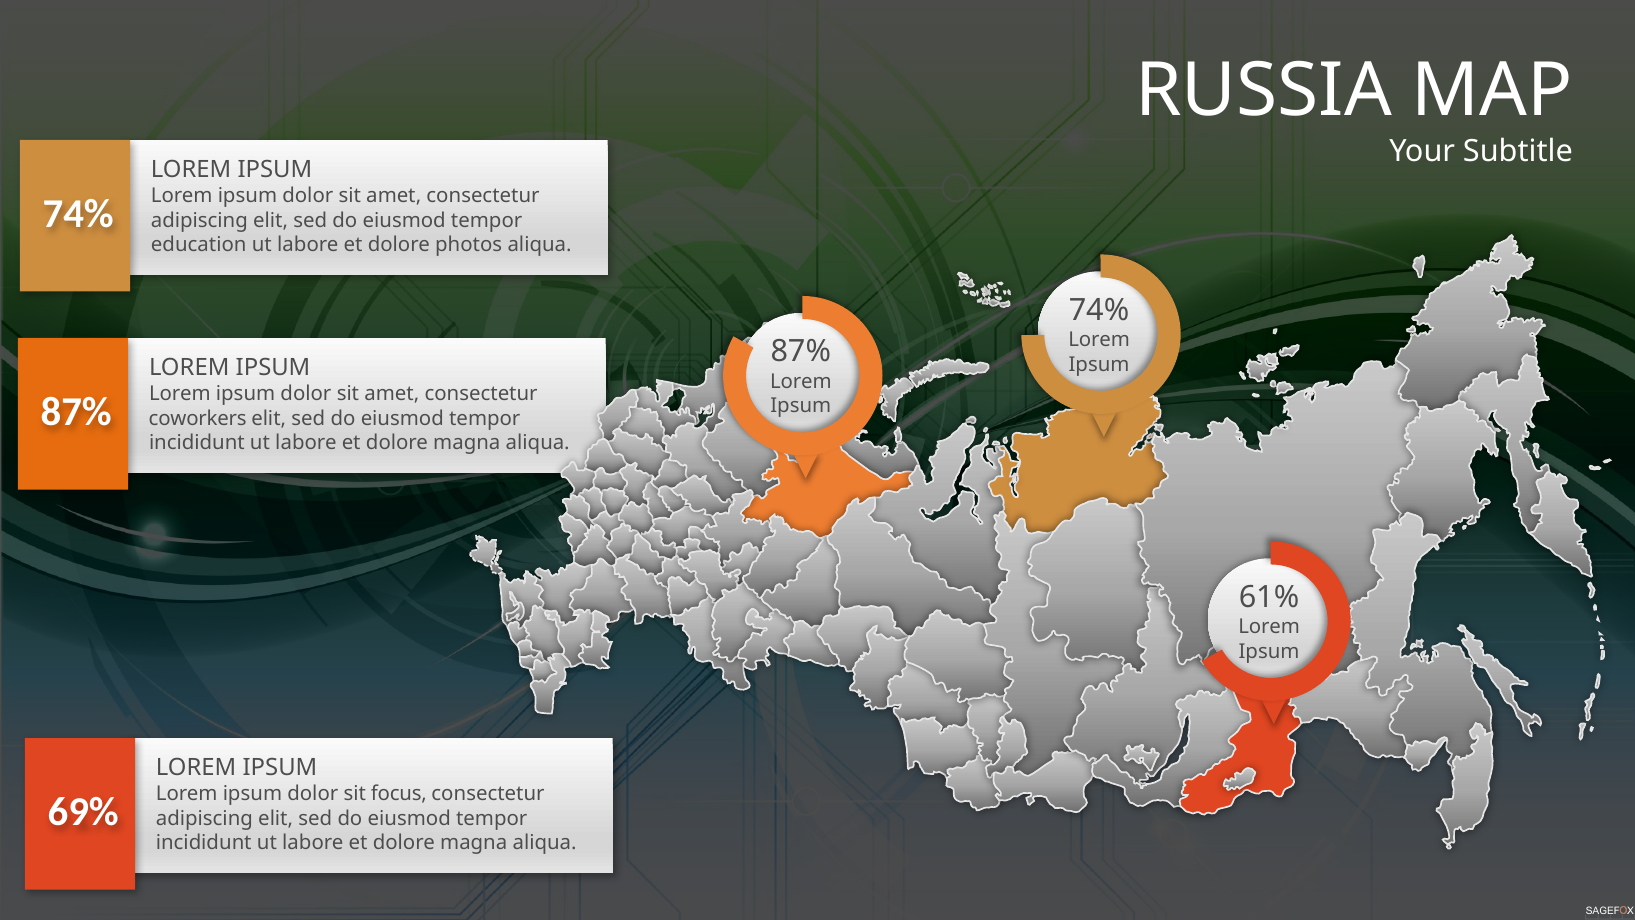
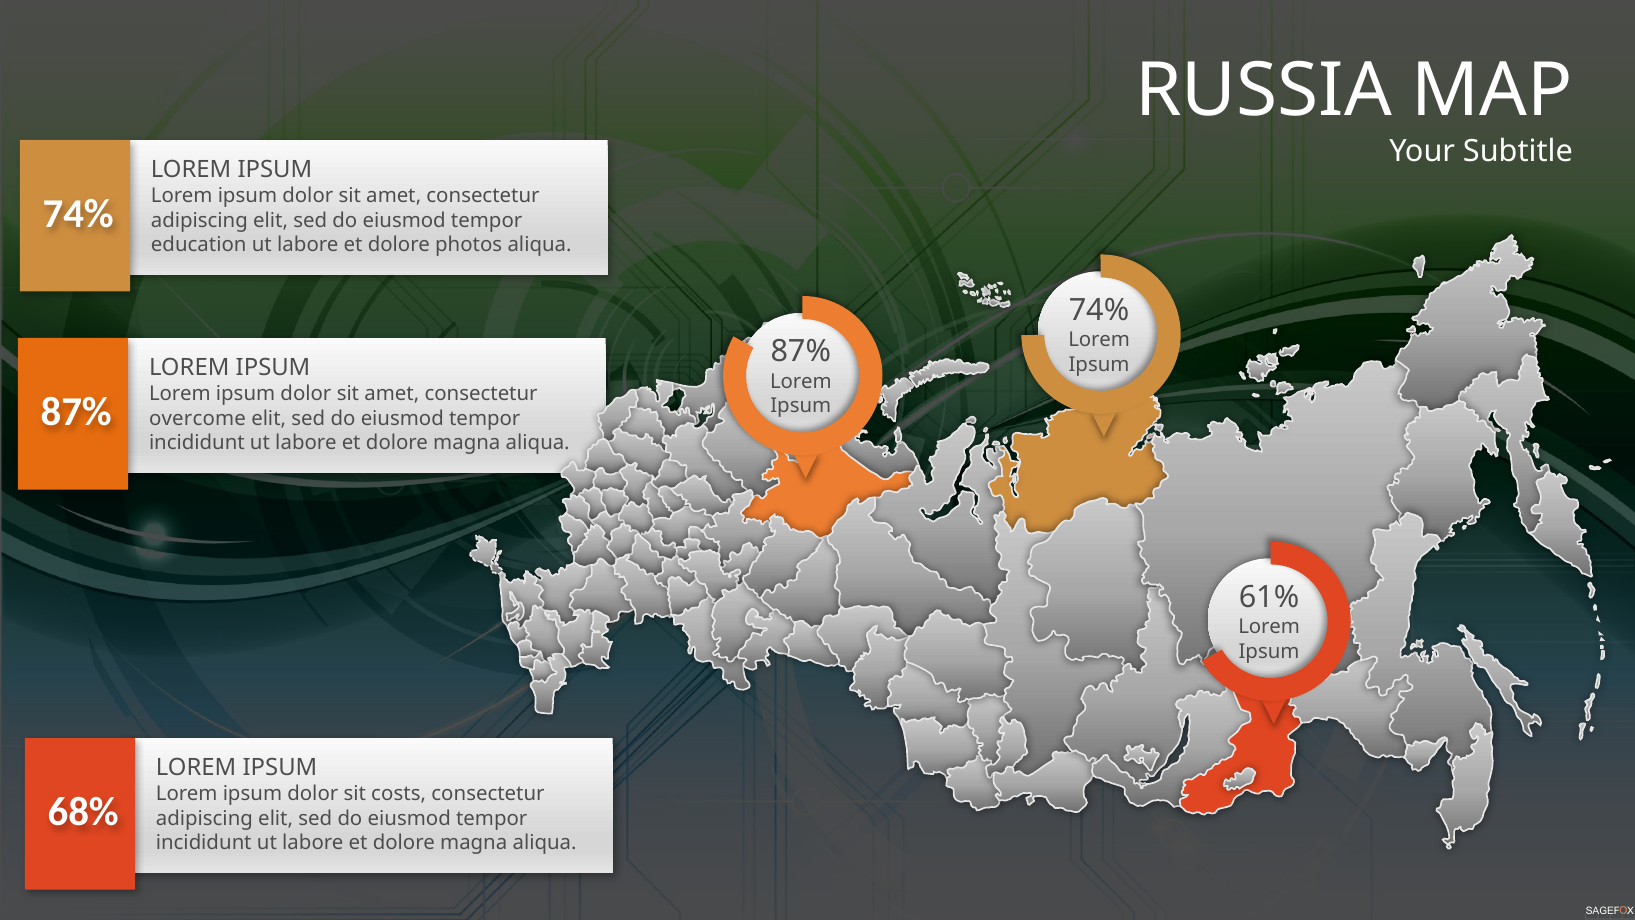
coworkers: coworkers -> overcome
focus: focus -> costs
69%: 69% -> 68%
